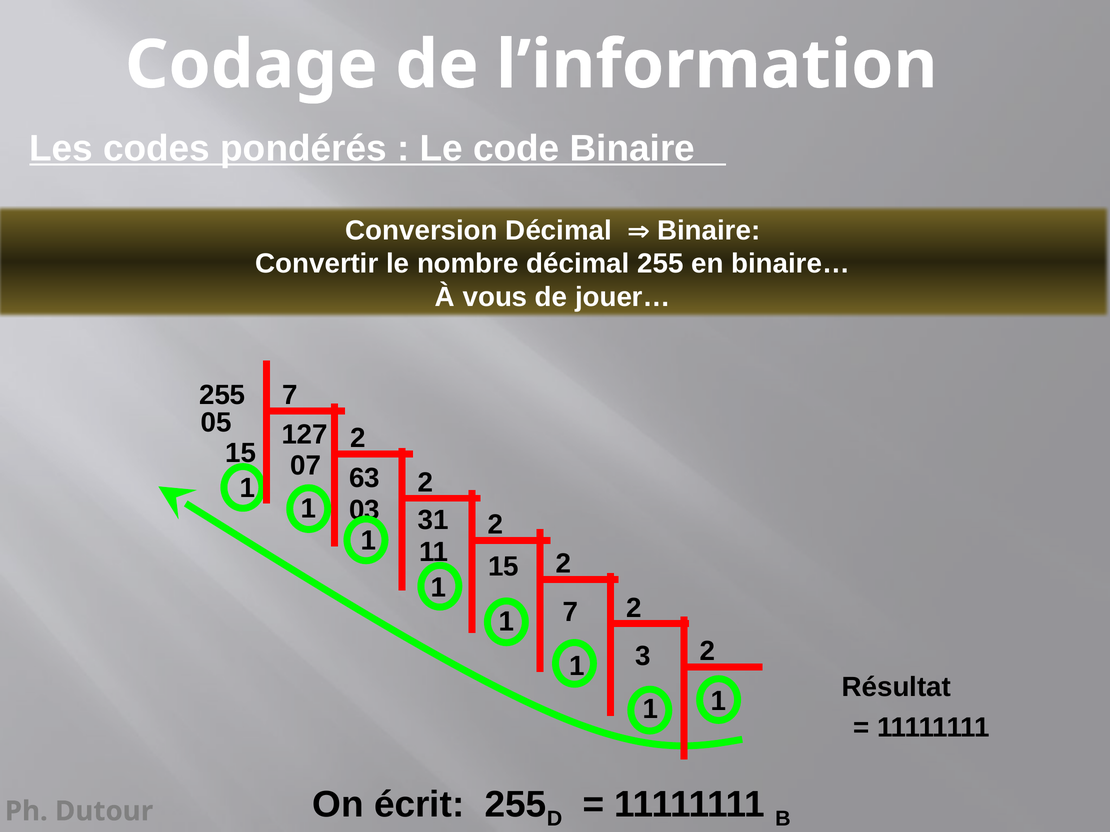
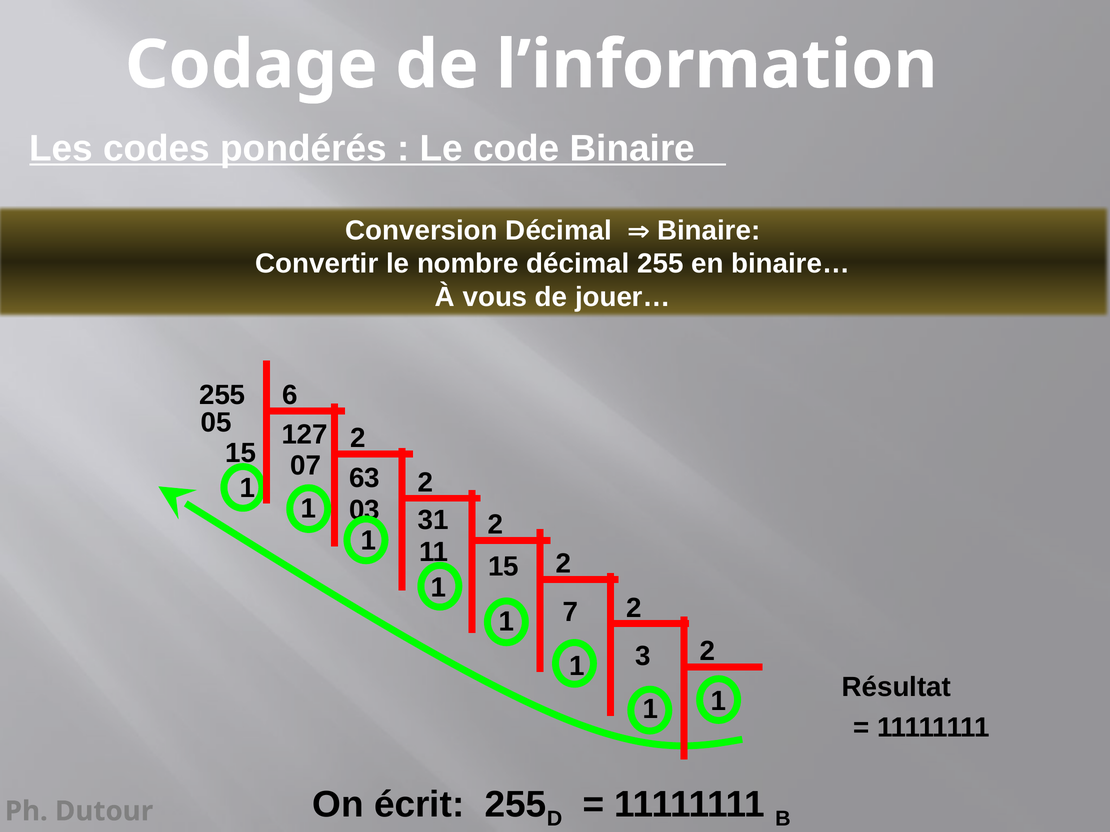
255 7: 7 -> 6
